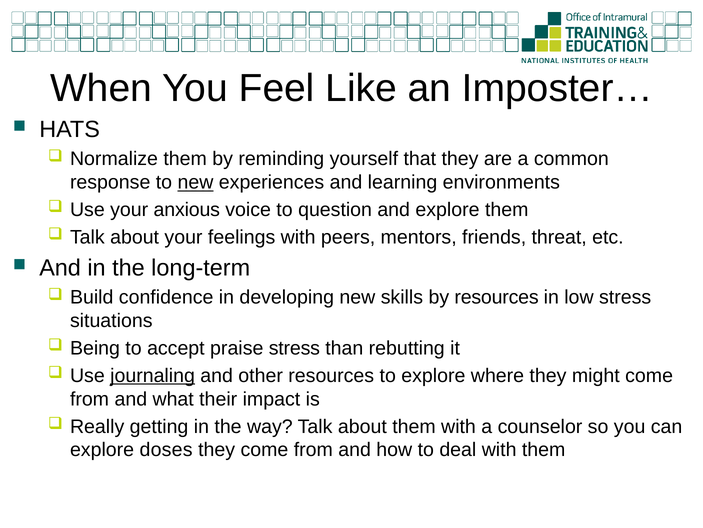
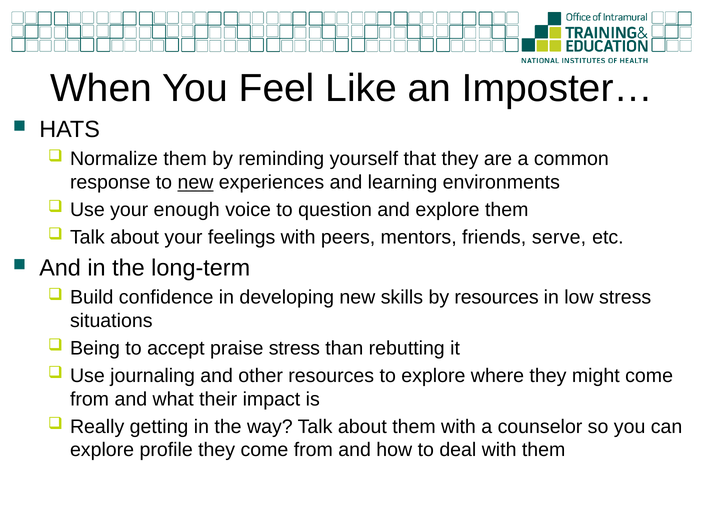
anxious: anxious -> enough
threat: threat -> serve
journaling underline: present -> none
doses: doses -> profile
